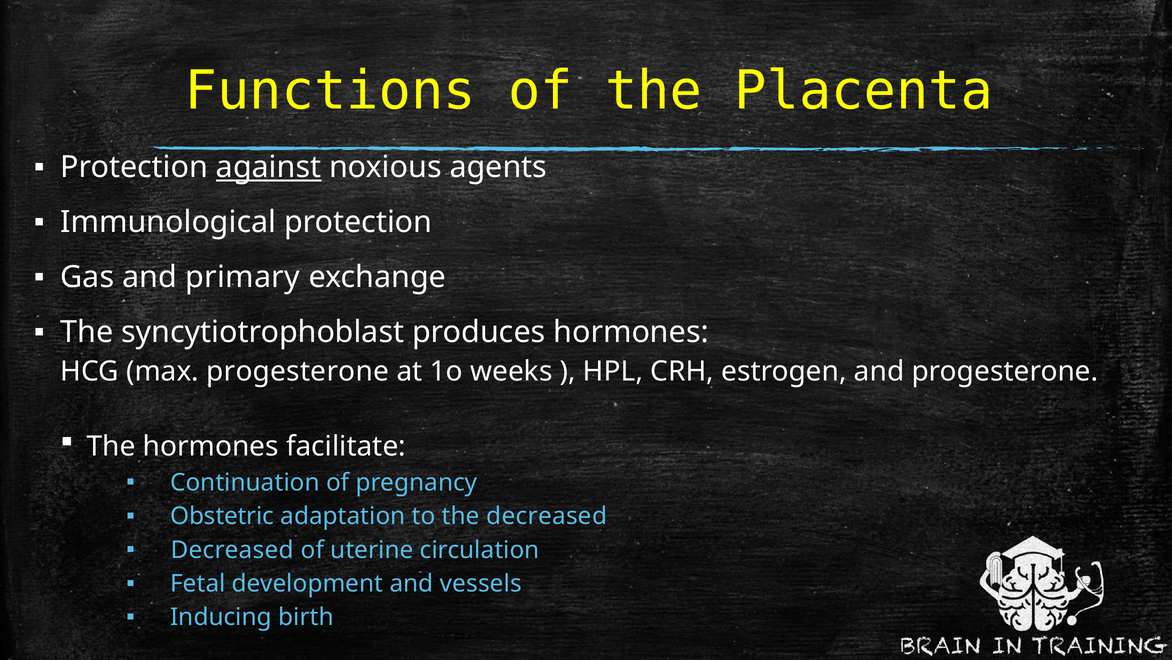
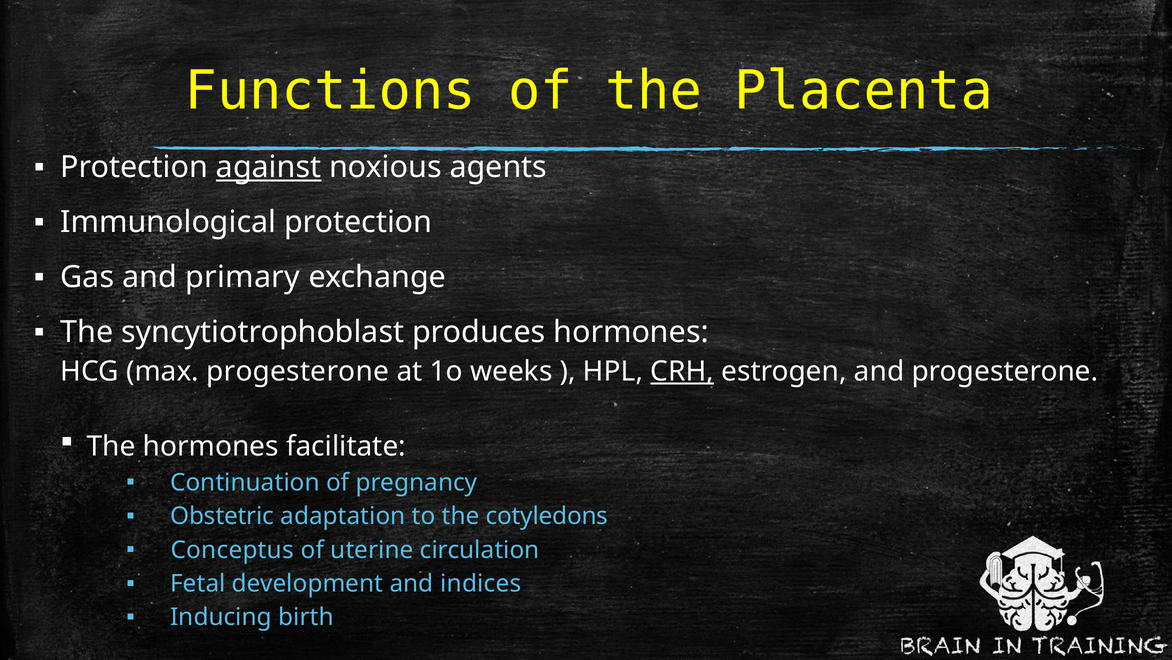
CRH underline: none -> present
the decreased: decreased -> cotyledons
Decreased at (232, 549): Decreased -> Conceptus
vessels: vessels -> indices
